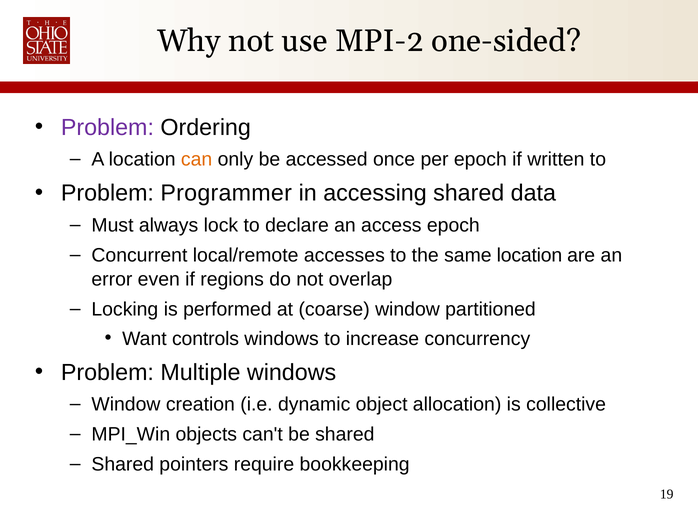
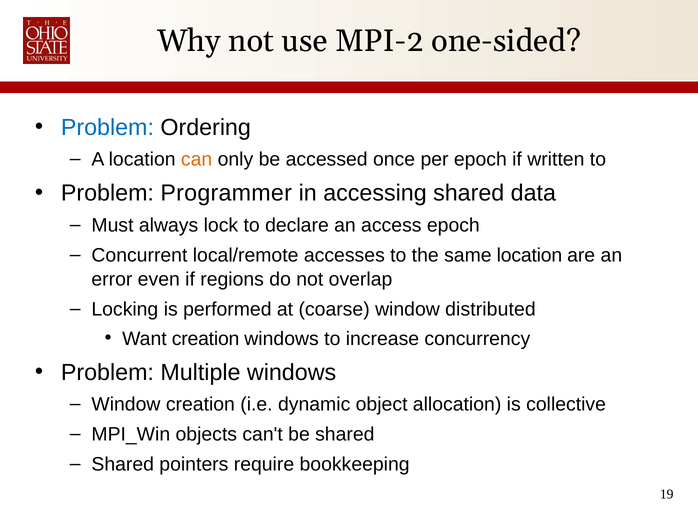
Problem at (107, 127) colour: purple -> blue
partitioned: partitioned -> distributed
Want controls: controls -> creation
